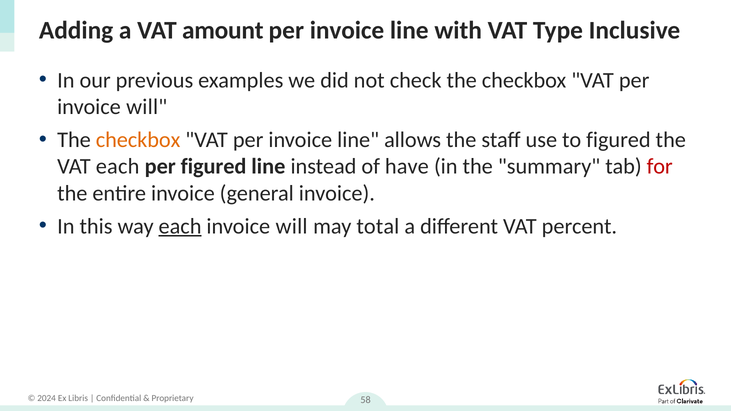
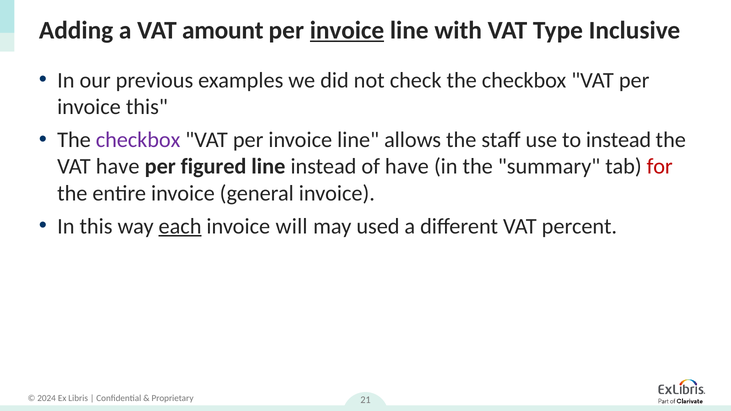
invoice at (347, 30) underline: none -> present
will at (147, 107): will -> this
checkbox at (138, 140) colour: orange -> purple
to figured: figured -> instead
VAT each: each -> have
total: total -> used
58: 58 -> 21
